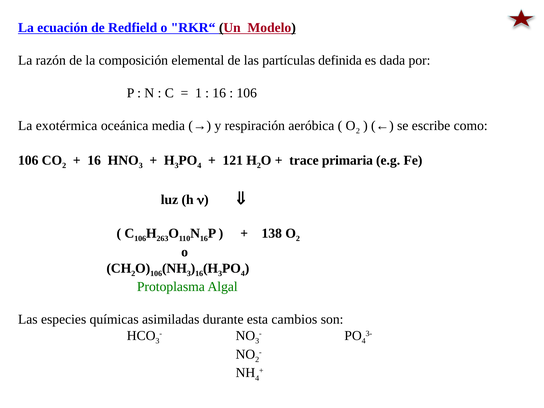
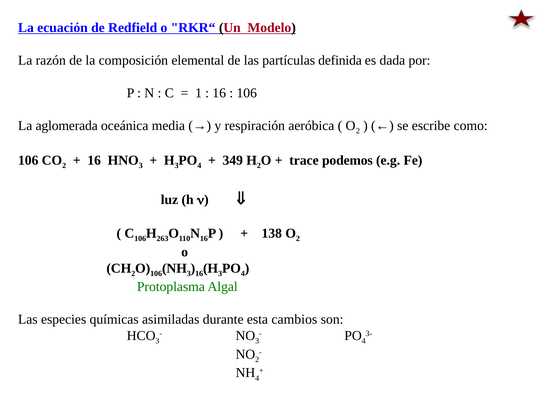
exotérmica: exotérmica -> aglomerada
121: 121 -> 349
primaria: primaria -> podemos
